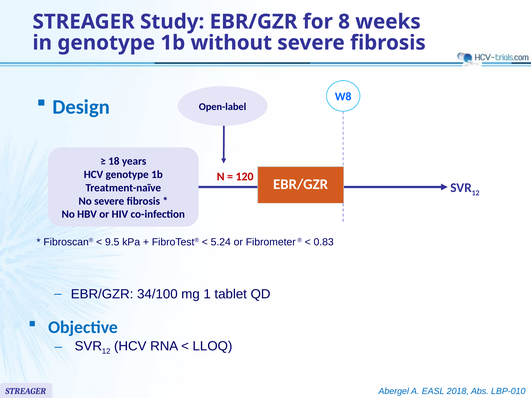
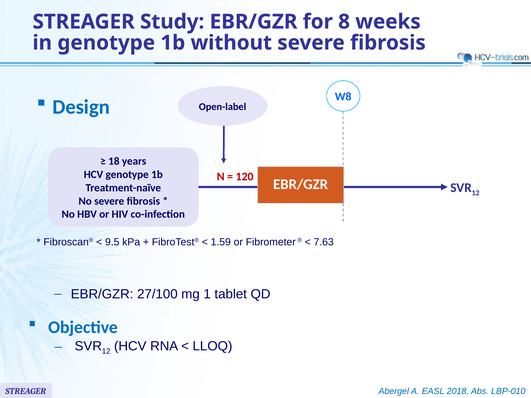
5.24: 5.24 -> 1.59
0.83: 0.83 -> 7.63
34/100: 34/100 -> 27/100
